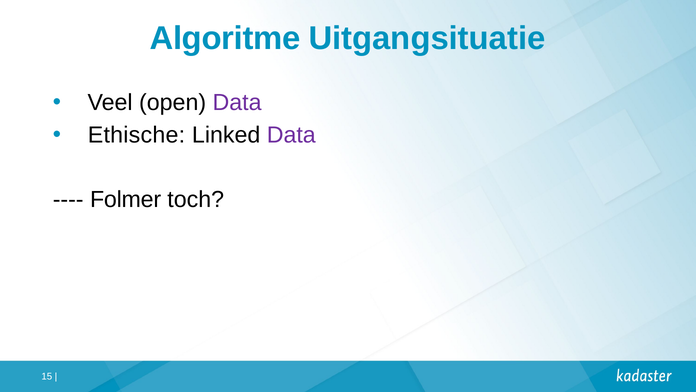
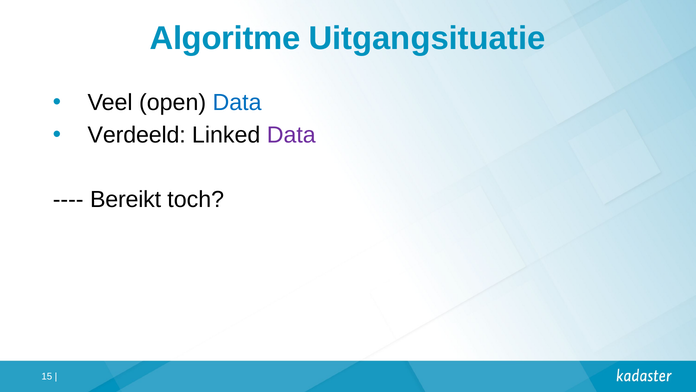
Data at (237, 103) colour: purple -> blue
Ethische: Ethische -> Verdeeld
Folmer: Folmer -> Bereikt
